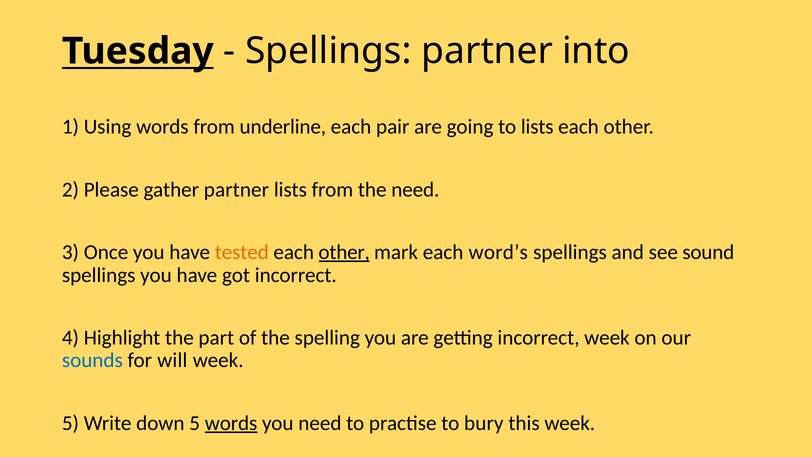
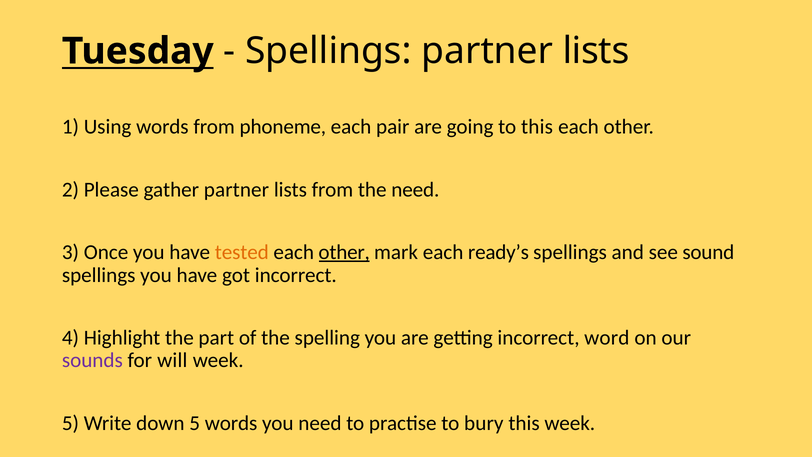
Spellings partner into: into -> lists
underline: underline -> phoneme
to lists: lists -> this
word’s: word’s -> ready’s
incorrect week: week -> word
sounds colour: blue -> purple
words at (231, 423) underline: present -> none
